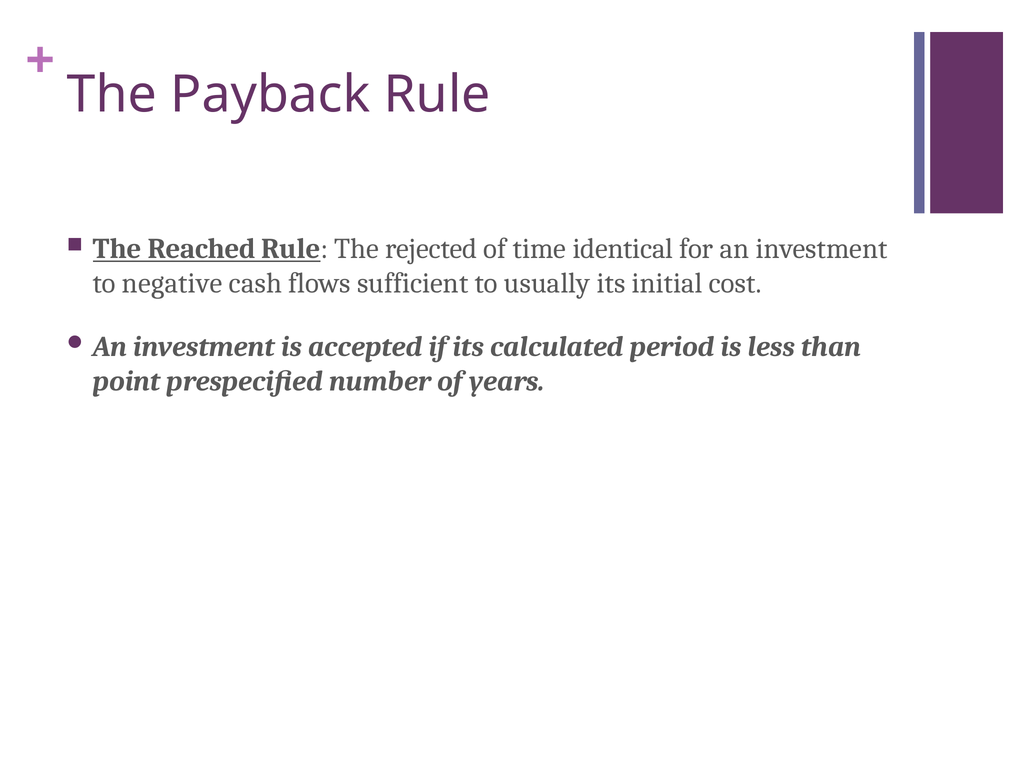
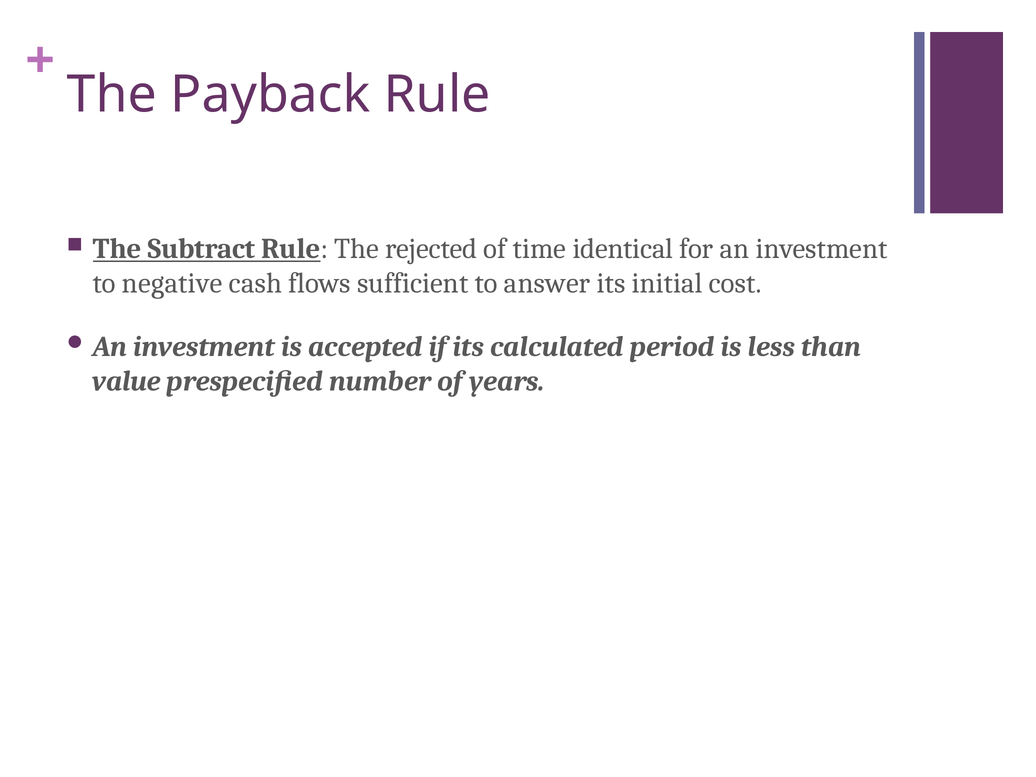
Reached: Reached -> Subtract
usually: usually -> answer
point: point -> value
